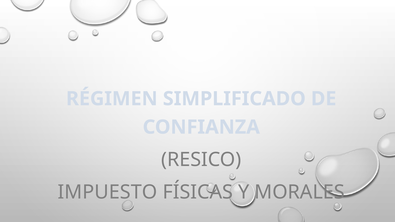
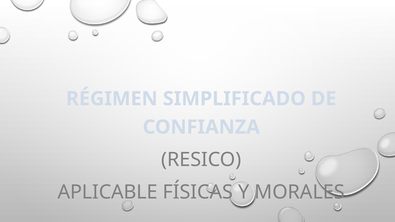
IMPUESTO: IMPUESTO -> APLICABLE
